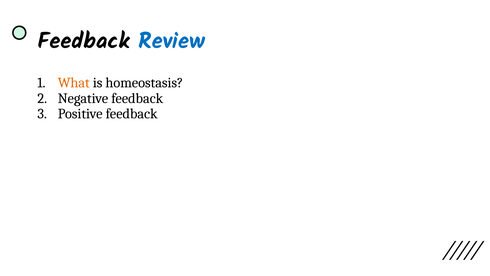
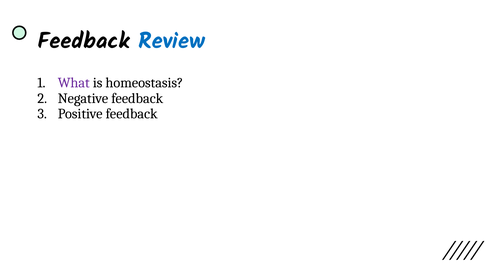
What colour: orange -> purple
